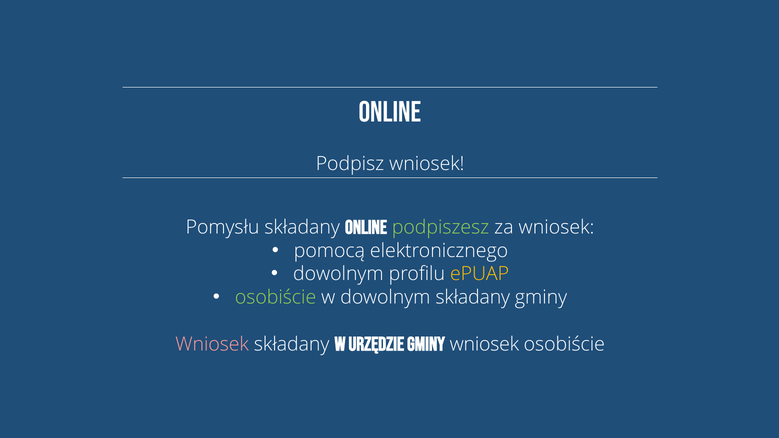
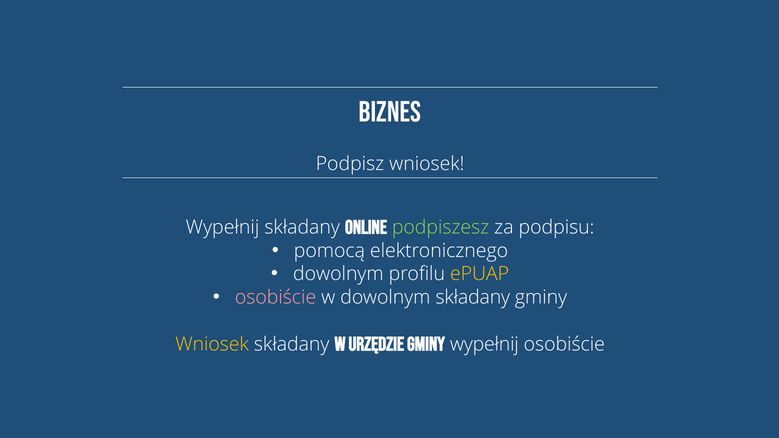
online at (390, 112): online -> biznes
Pomysłu at (223, 227): Pomysłu -> Wypełnij
za wniosek: wniosek -> podpisu
osobiście at (276, 298) colour: light green -> pink
Wniosek at (212, 344) colour: pink -> yellow
urzędzie gminy wniosek: wniosek -> wypełnij
